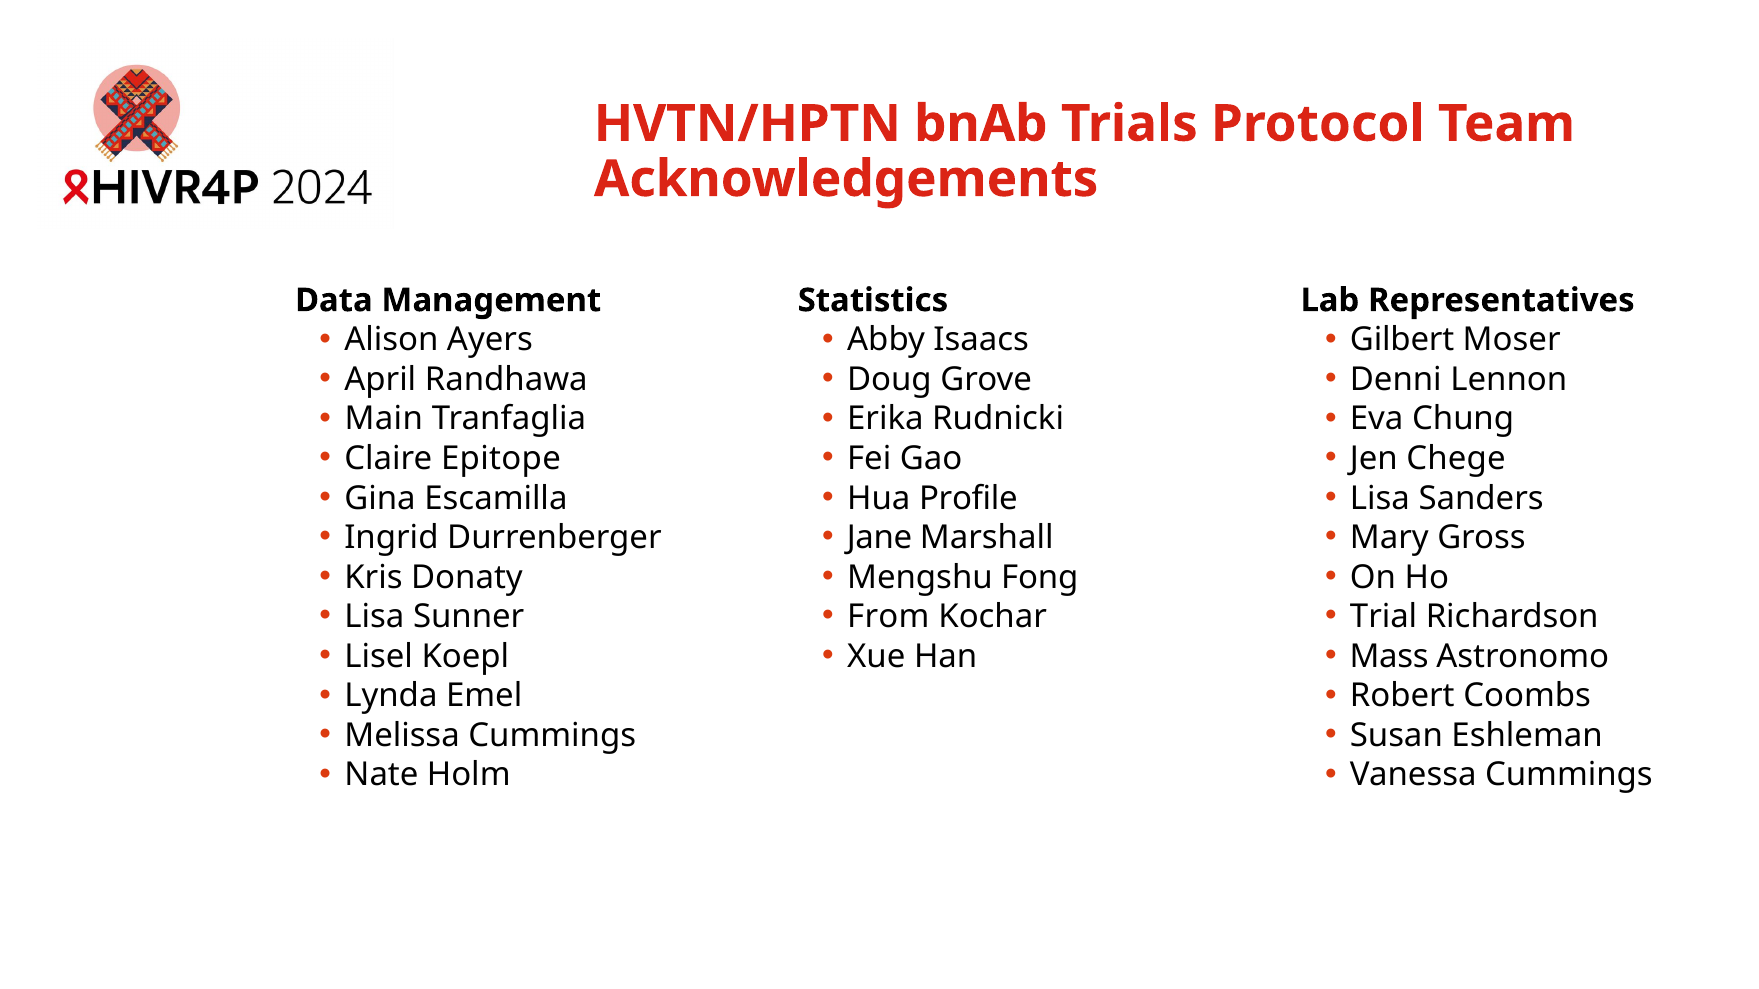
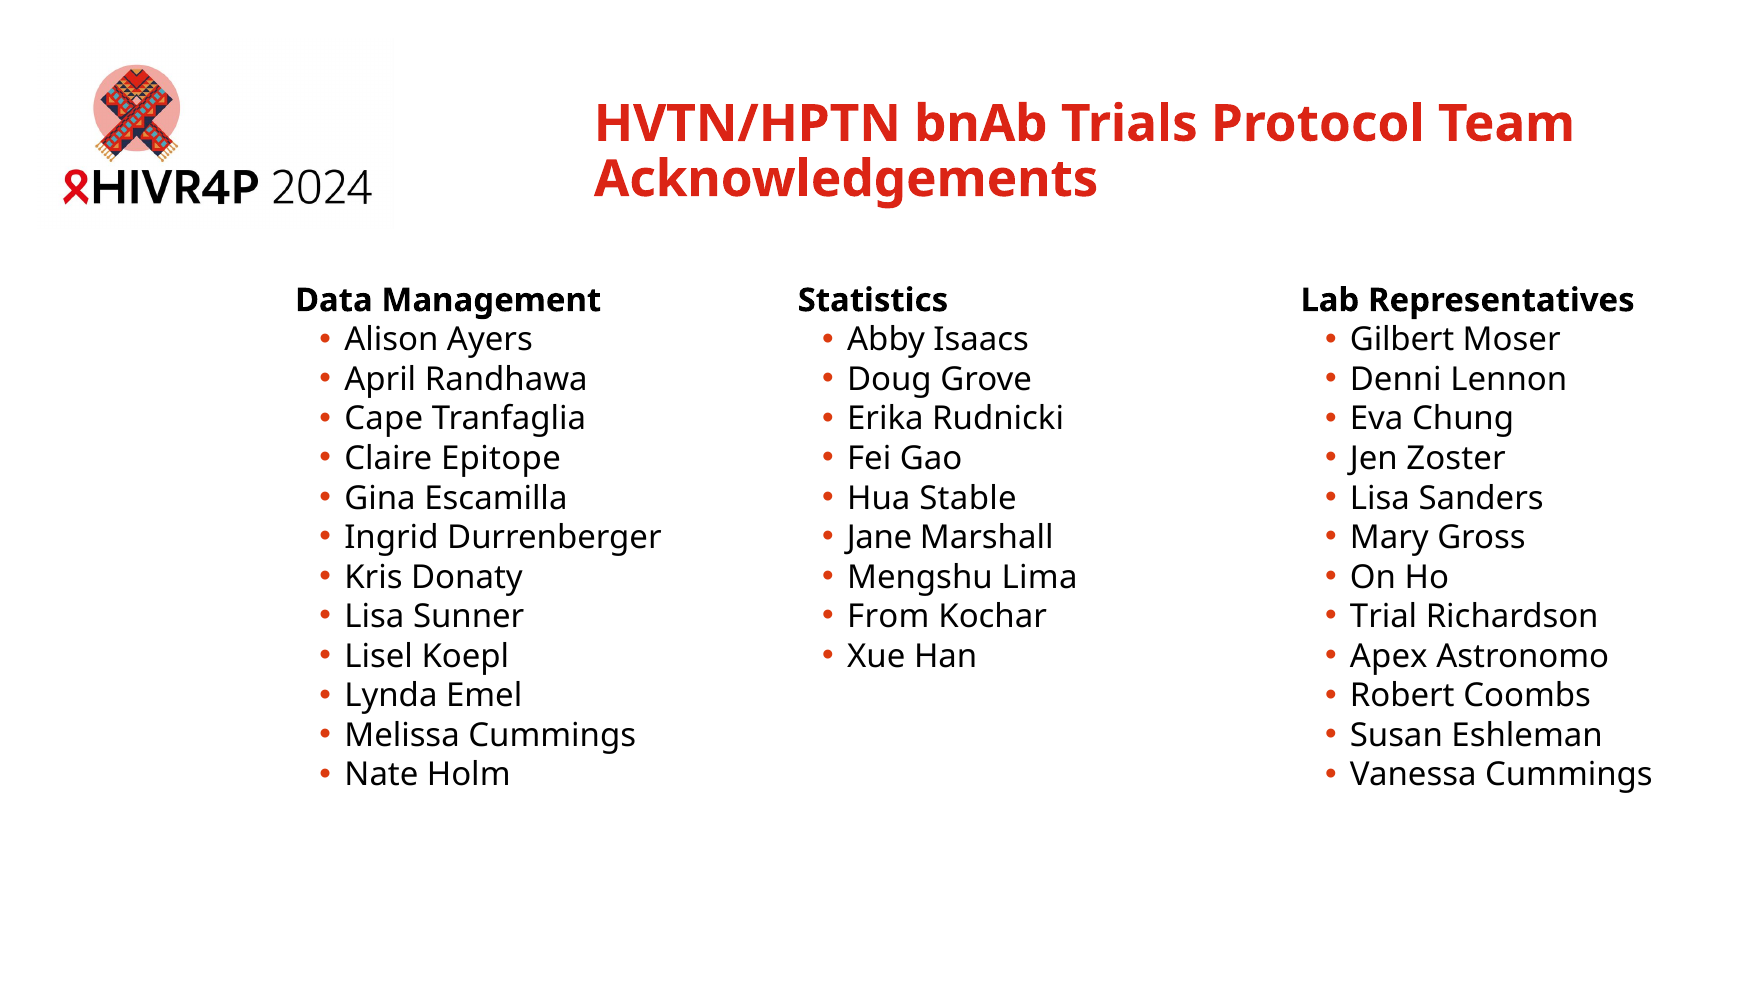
Main: Main -> Cape
Chege: Chege -> Zoster
Profile: Profile -> Stable
Fong: Fong -> Lima
Mass: Mass -> Apex
